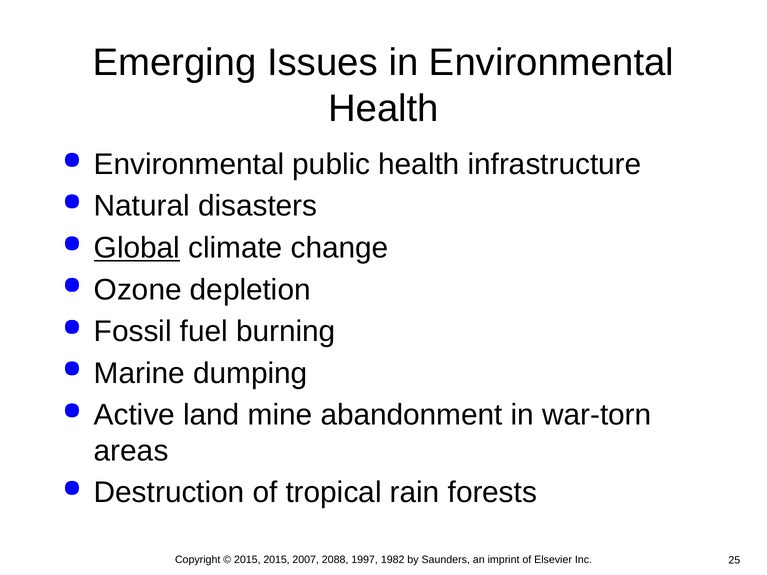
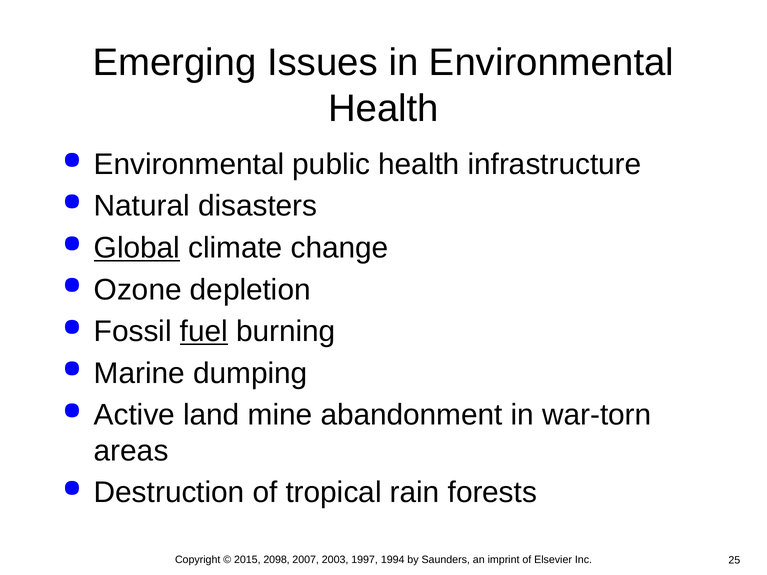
fuel underline: none -> present
2015 2015: 2015 -> 2098
2088: 2088 -> 2003
1982: 1982 -> 1994
